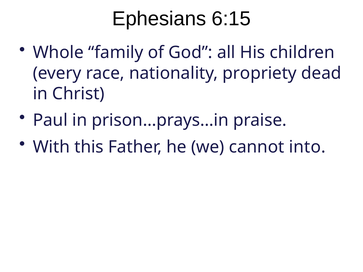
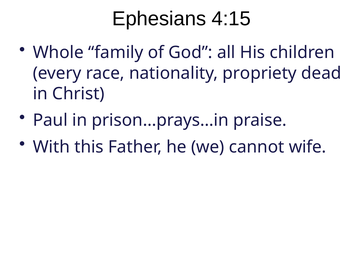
6:15: 6:15 -> 4:15
into: into -> wife
